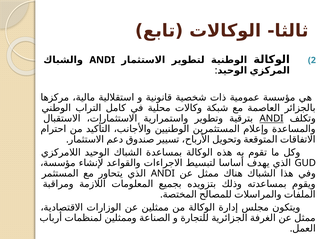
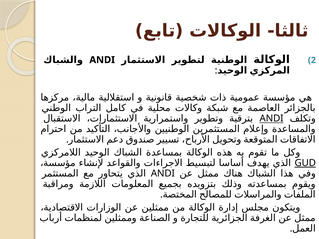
GUD underline: none -> present
